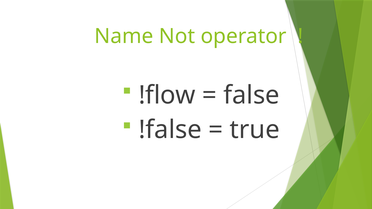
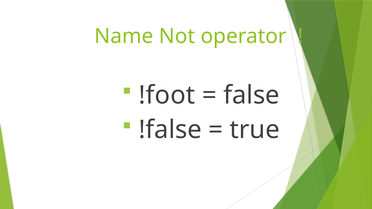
!flow: !flow -> !foot
